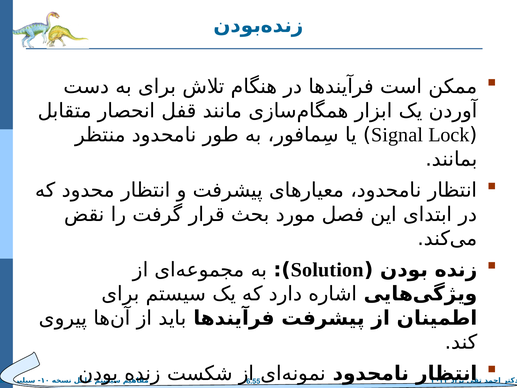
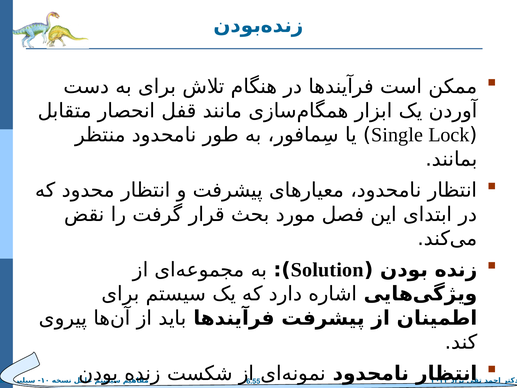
Signal: Signal -> Single
